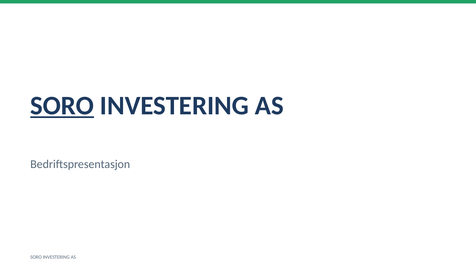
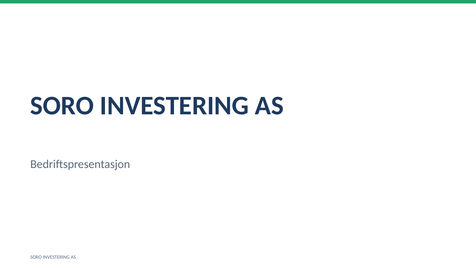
SORO at (62, 106) underline: present -> none
